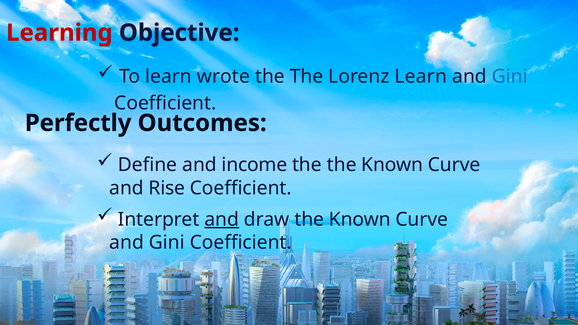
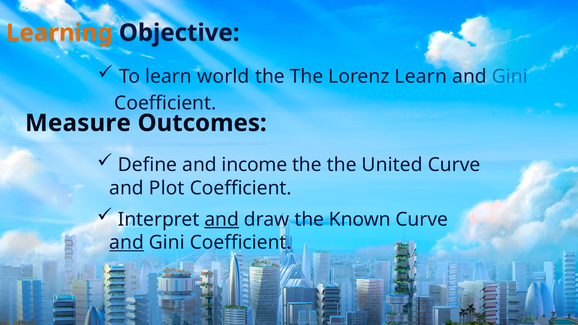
Learning colour: red -> orange
wrote: wrote -> world
Perfectly: Perfectly -> Measure
the the Known: Known -> United
Rise: Rise -> Plot
and at (127, 243) underline: none -> present
